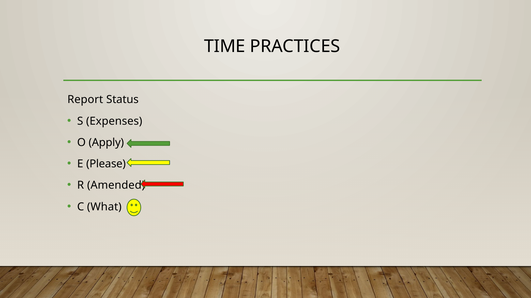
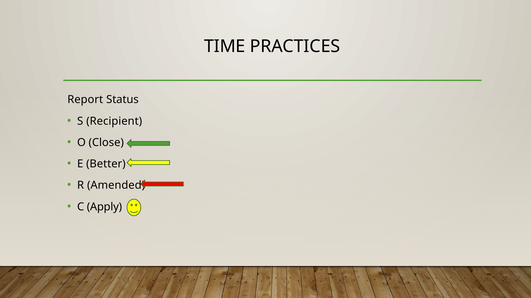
Expenses: Expenses -> Recipient
Apply: Apply -> Close
Please: Please -> Better
What: What -> Apply
